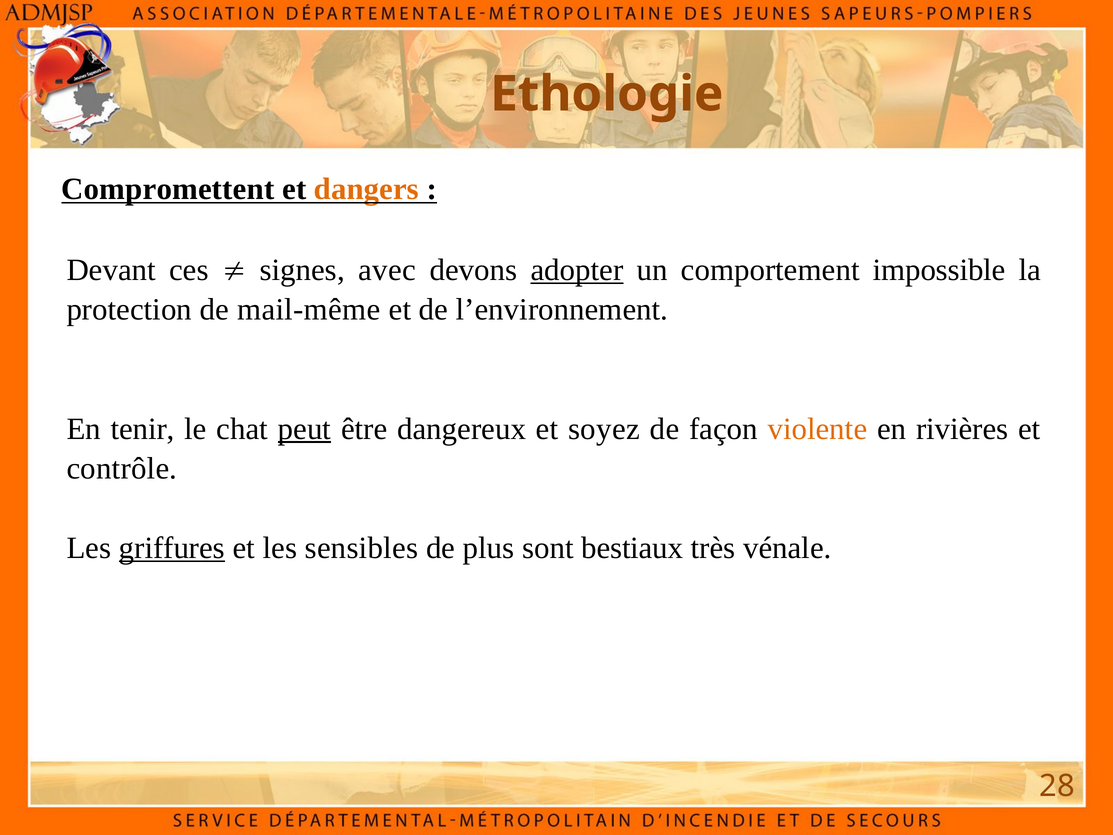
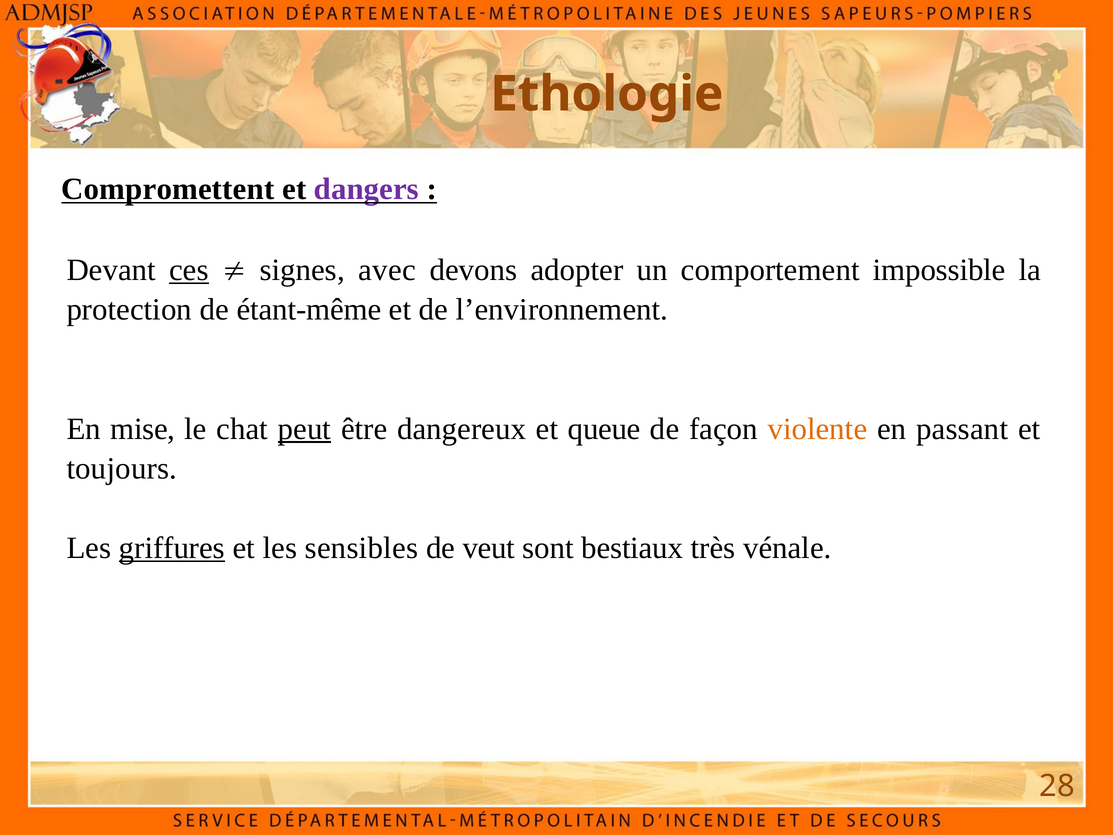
dangers colour: orange -> purple
ces underline: none -> present
adopter underline: present -> none
mail-même: mail-même -> étant-même
tenir: tenir -> mise
soyez: soyez -> queue
rivières: rivières -> passant
contrôle: contrôle -> toujours
plus: plus -> veut
